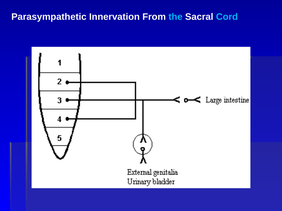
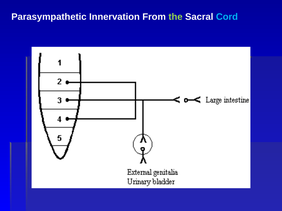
the colour: light blue -> light green
